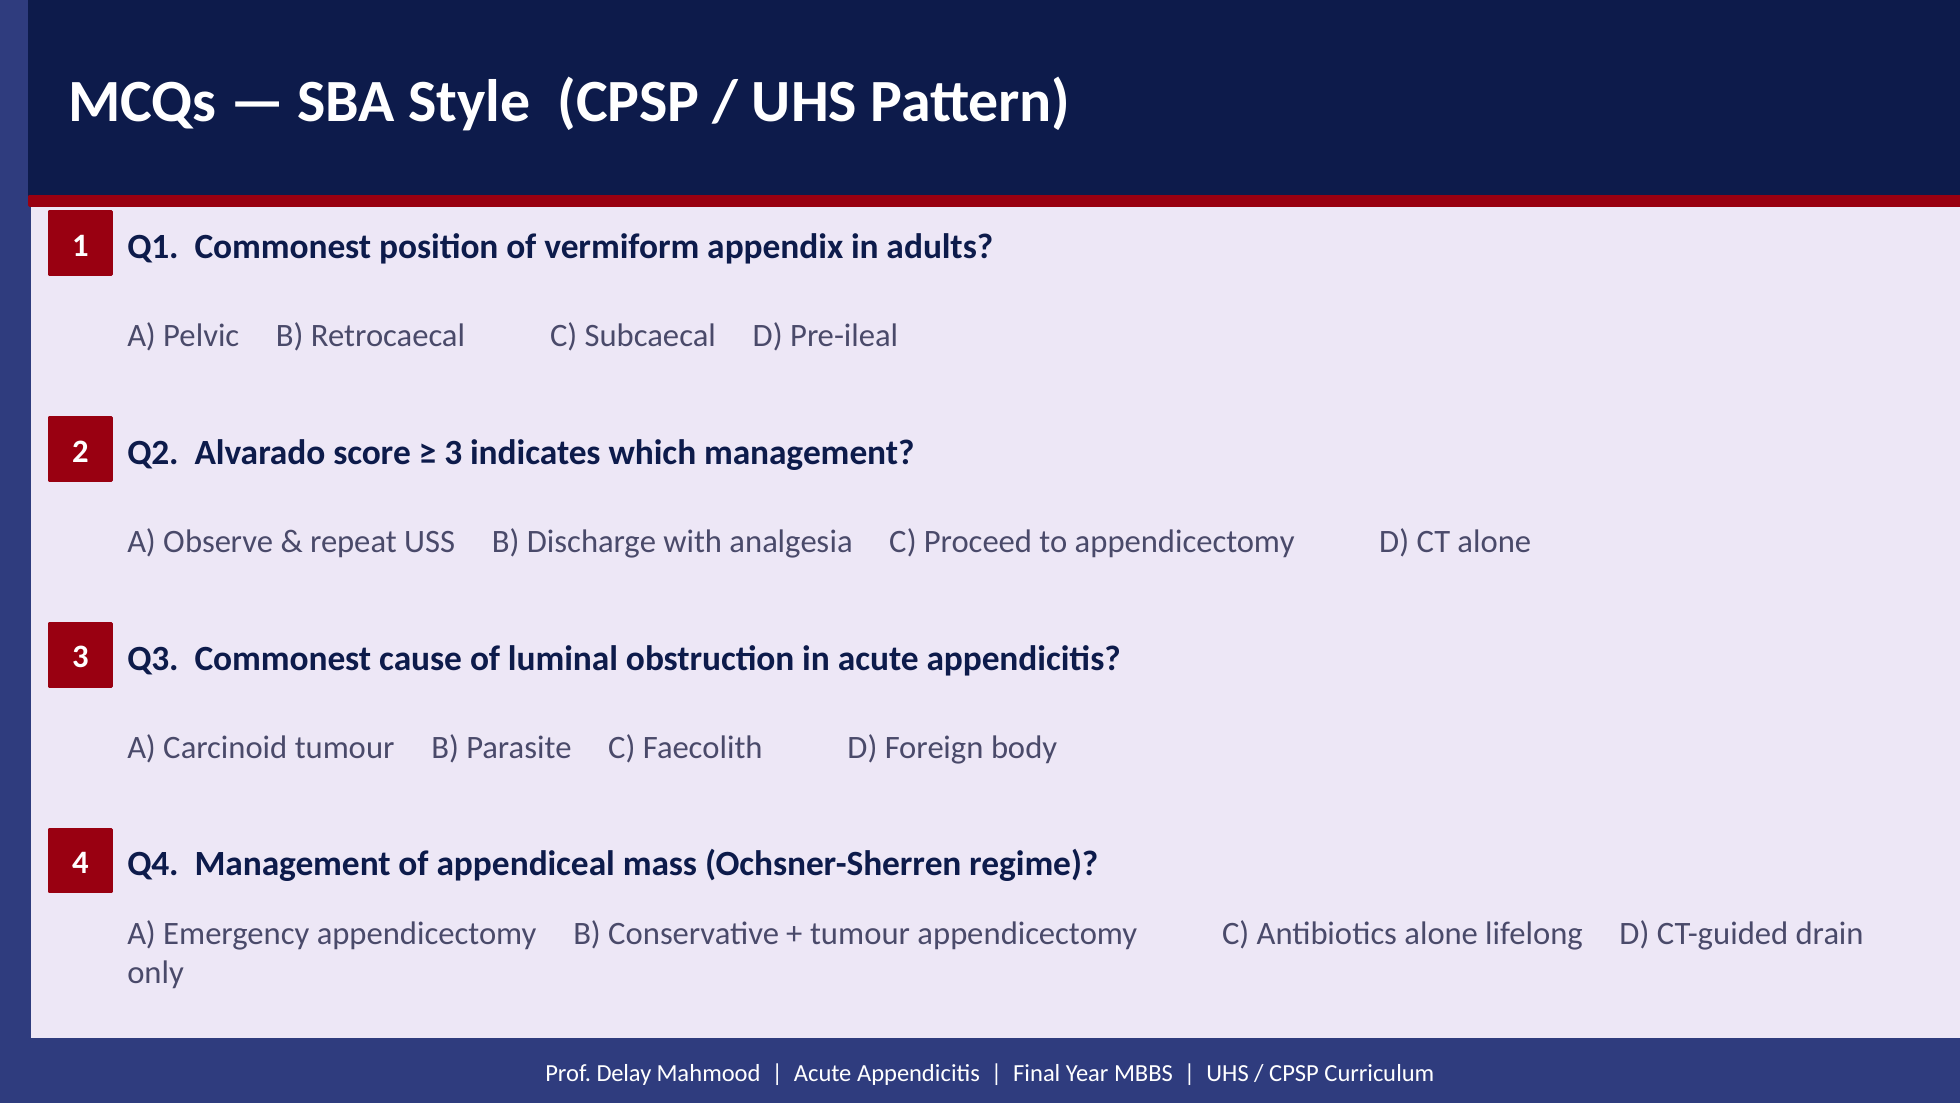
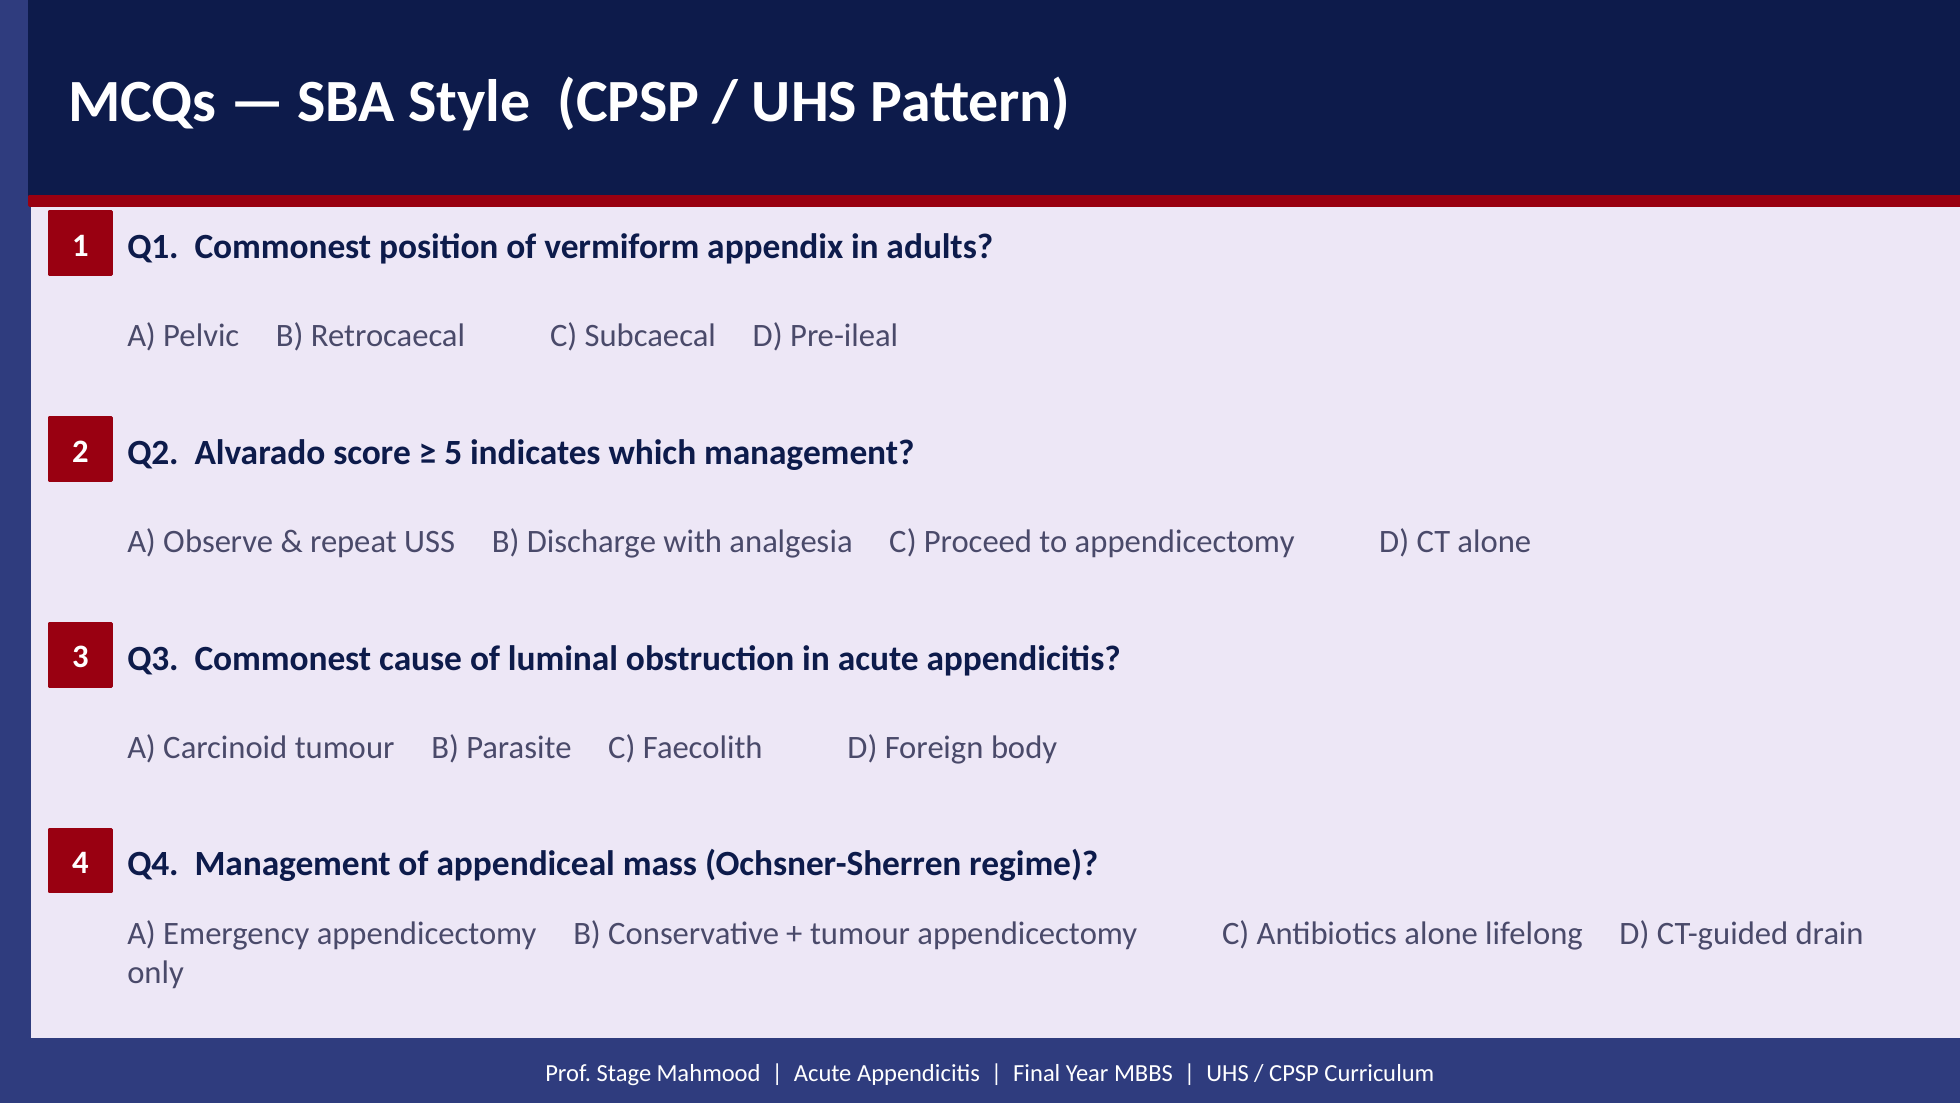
3 at (453, 452): 3 -> 5
Delay: Delay -> Stage
